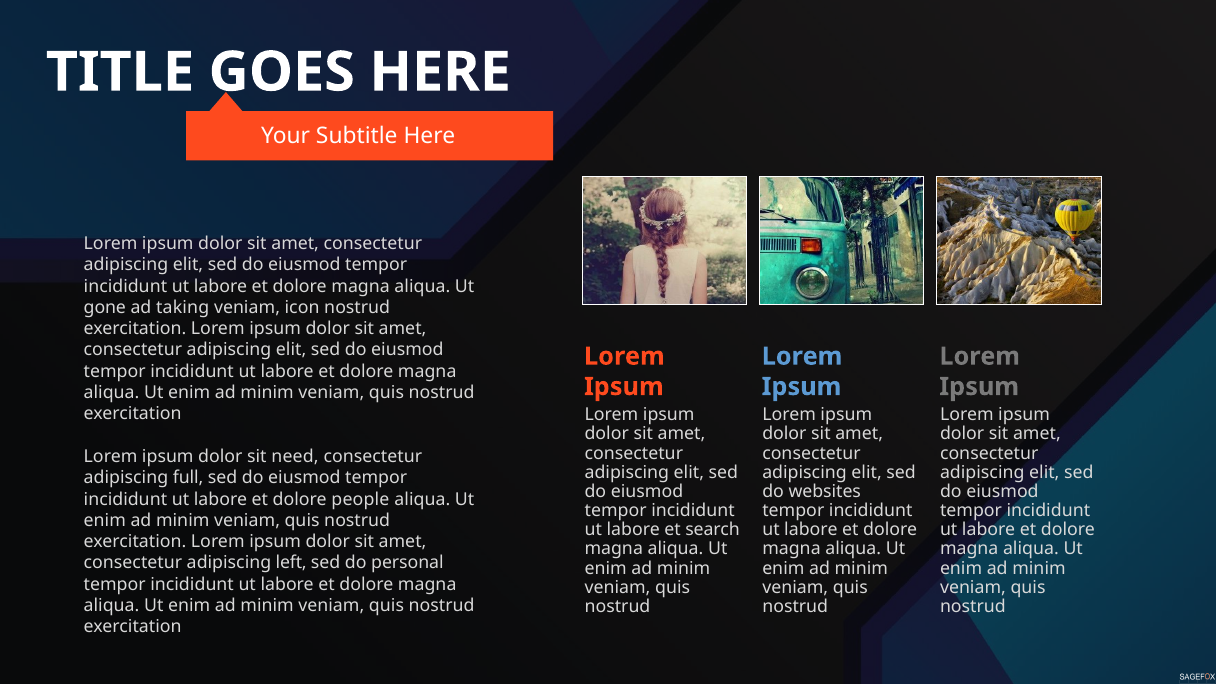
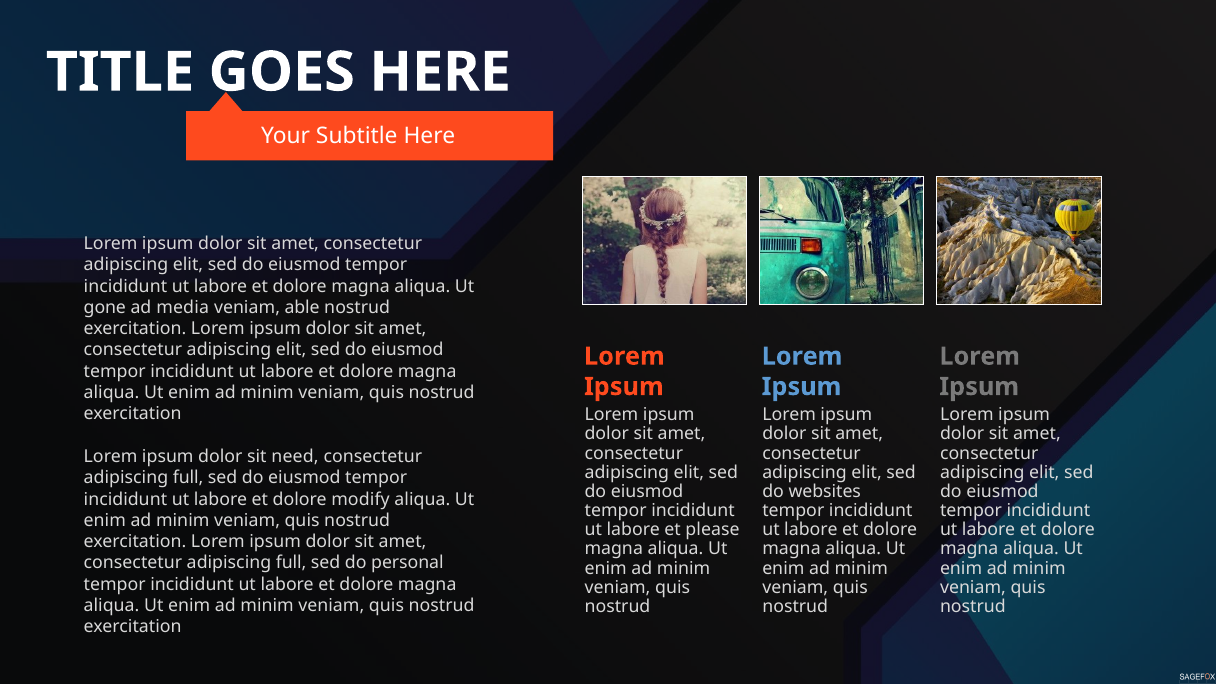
taking: taking -> media
icon: icon -> able
people: people -> modify
search: search -> please
left at (291, 563): left -> full
